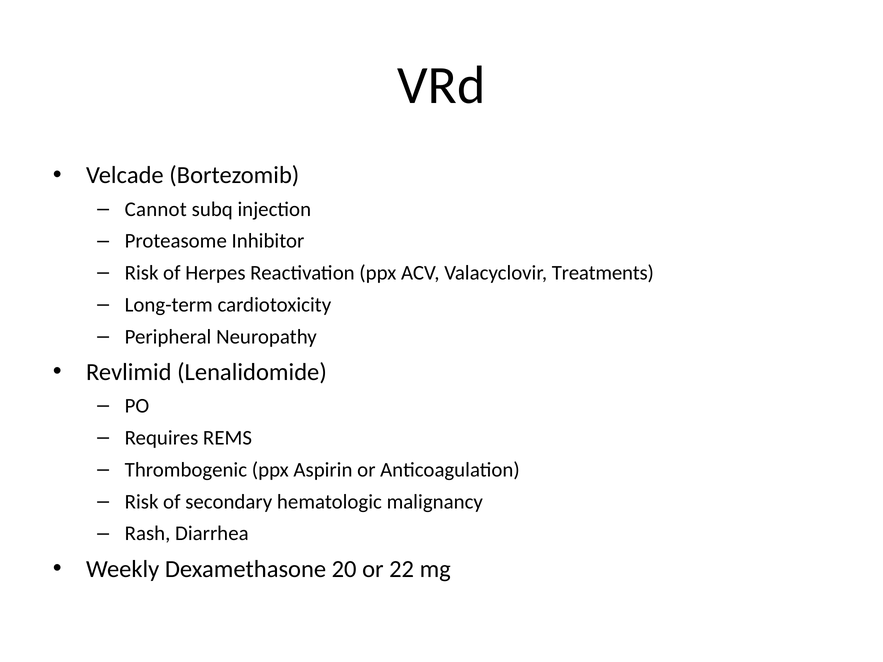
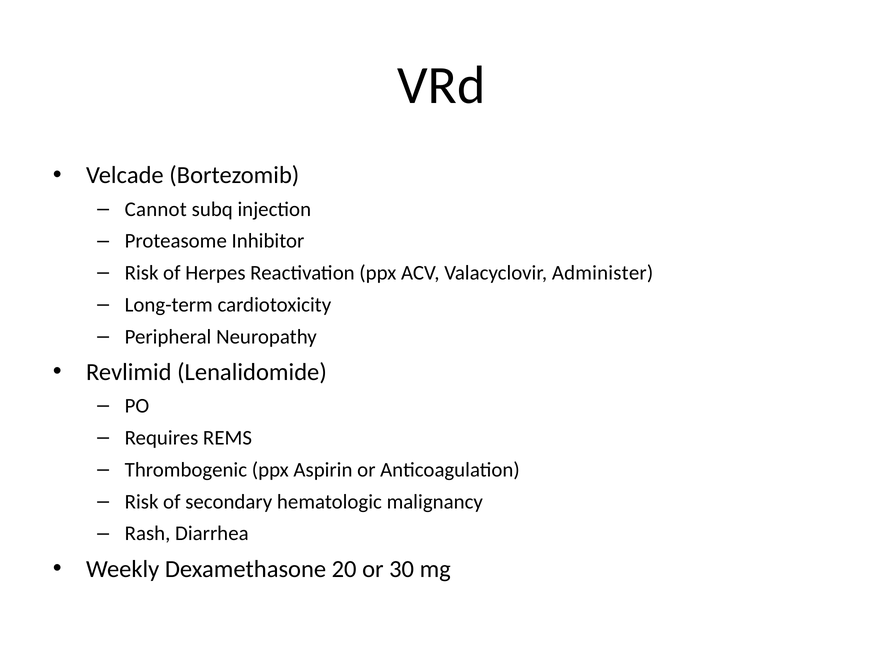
Treatments: Treatments -> Administer
22: 22 -> 30
